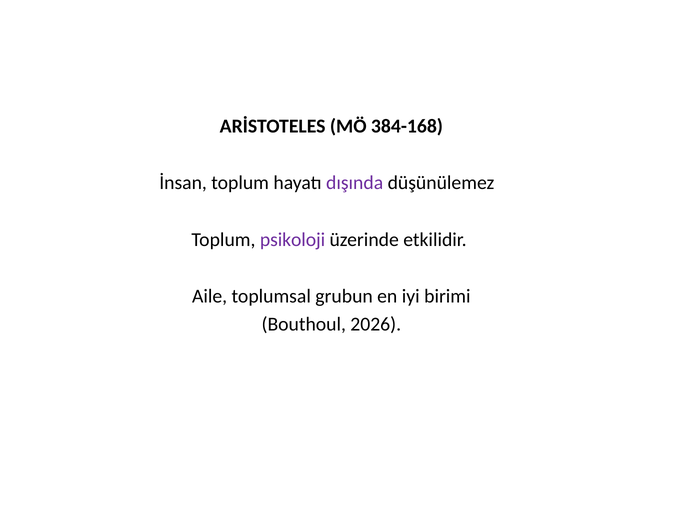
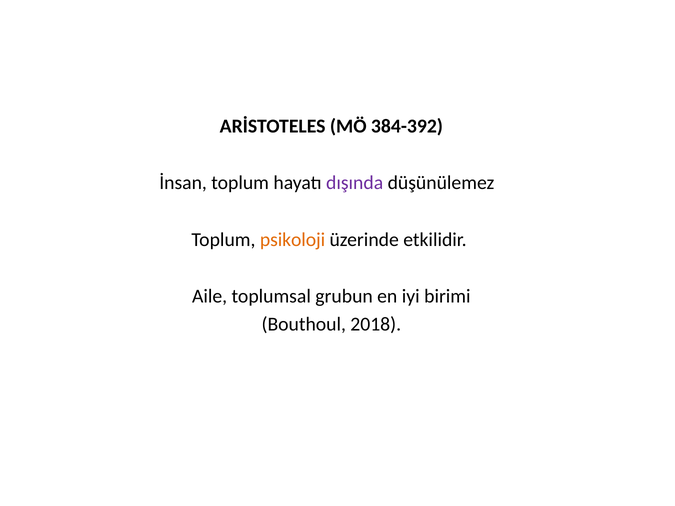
384-168: 384-168 -> 384-392
psikoloji colour: purple -> orange
2026: 2026 -> 2018
